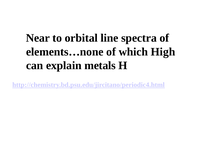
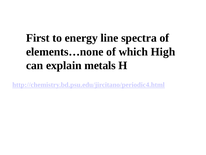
Near: Near -> First
orbital: orbital -> energy
